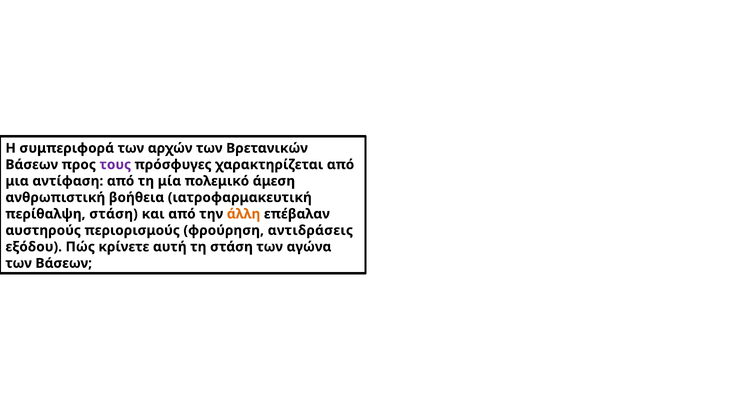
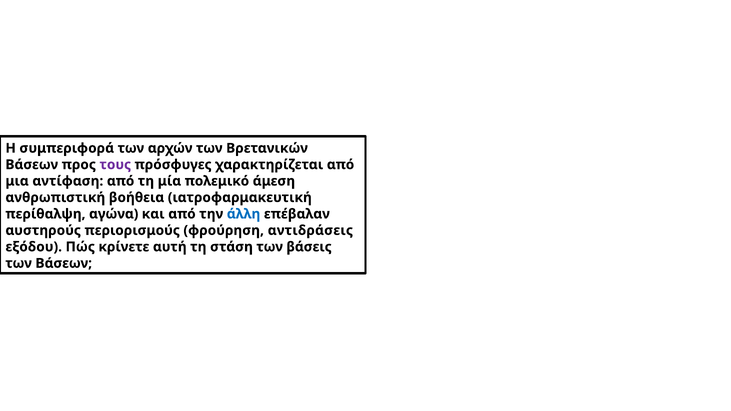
περίθαλψη στάση: στάση -> αγώνα
άλλη colour: orange -> blue
αγώνα: αγώνα -> βάσεις
